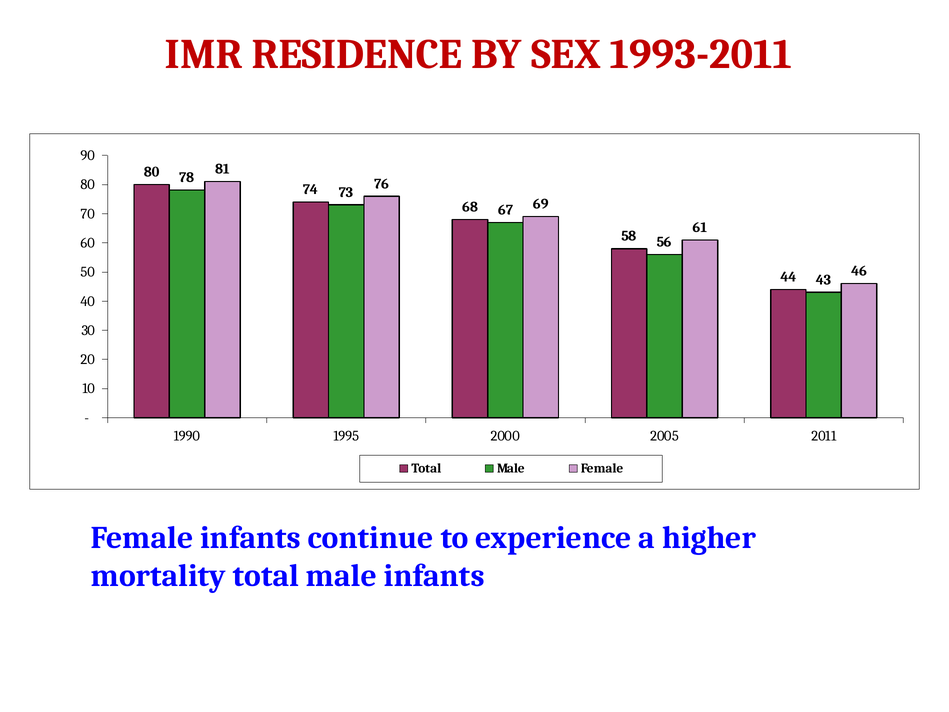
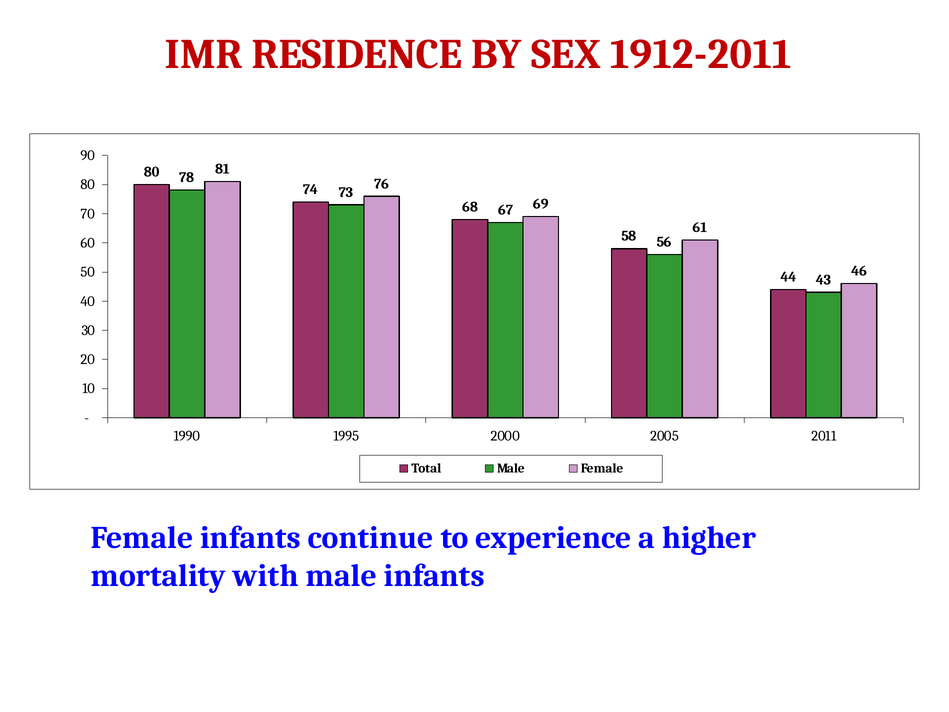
1993-2011: 1993-2011 -> 1912-2011
mortality total: total -> with
